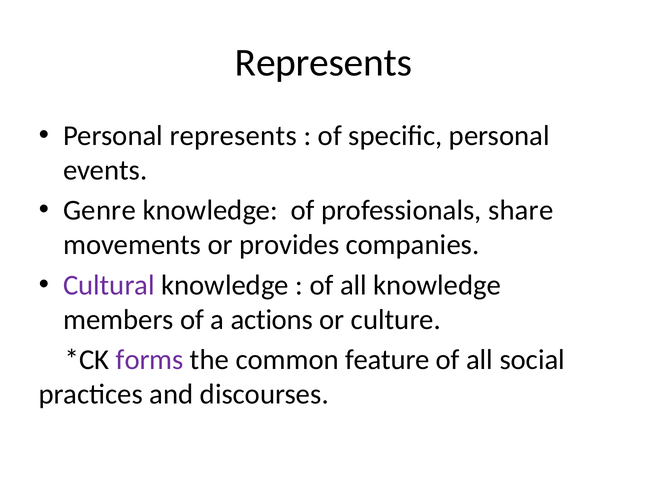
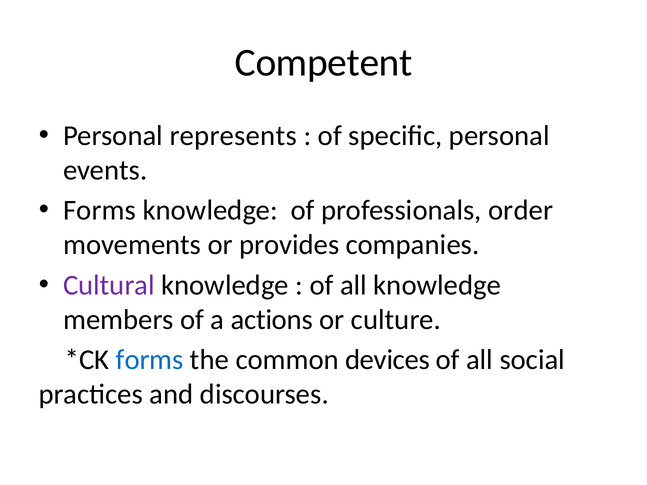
Represents at (324, 63): Represents -> Competent
Genre at (100, 211): Genre -> Forms
share: share -> order
forms at (150, 360) colour: purple -> blue
feature: feature -> devices
